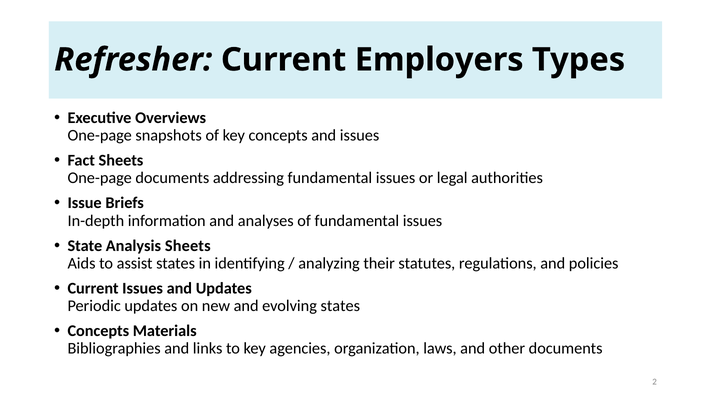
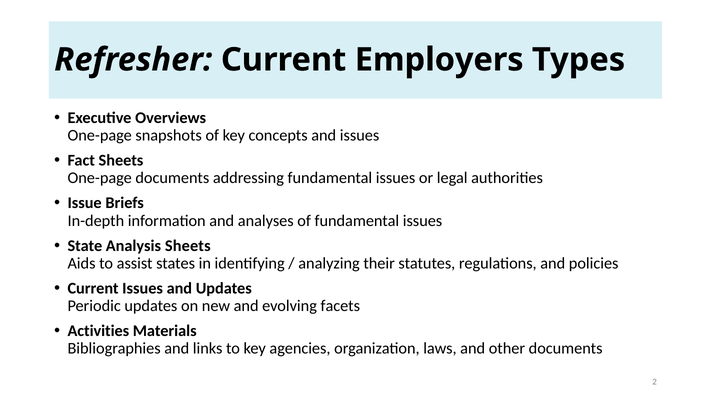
evolving states: states -> facets
Concepts at (98, 331): Concepts -> Activities
